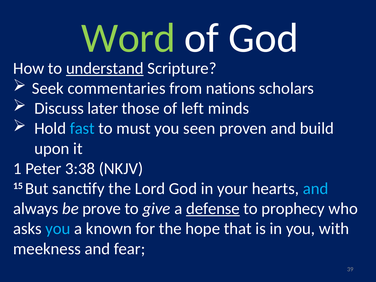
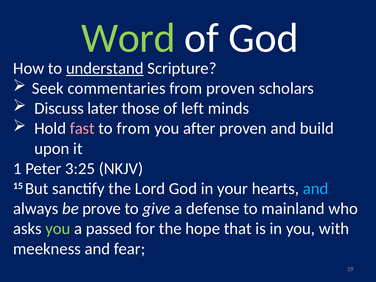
from nations: nations -> proven
fast colour: light blue -> pink
to must: must -> from
seen: seen -> after
3:38: 3:38 -> 3:25
defense underline: present -> none
prophecy: prophecy -> mainland
you at (58, 229) colour: light blue -> light green
known: known -> passed
